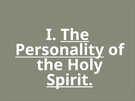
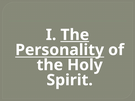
Spirit underline: present -> none
